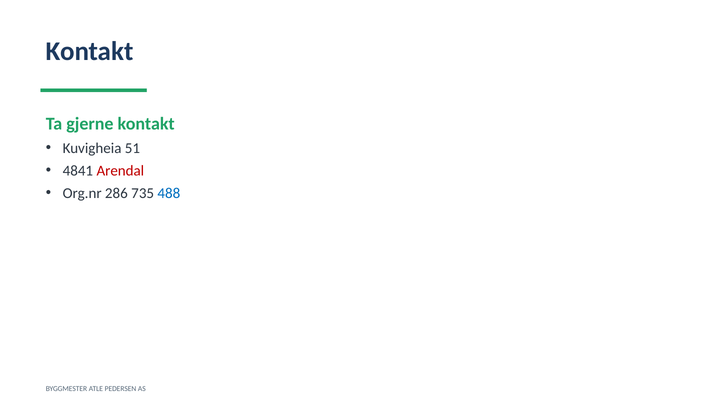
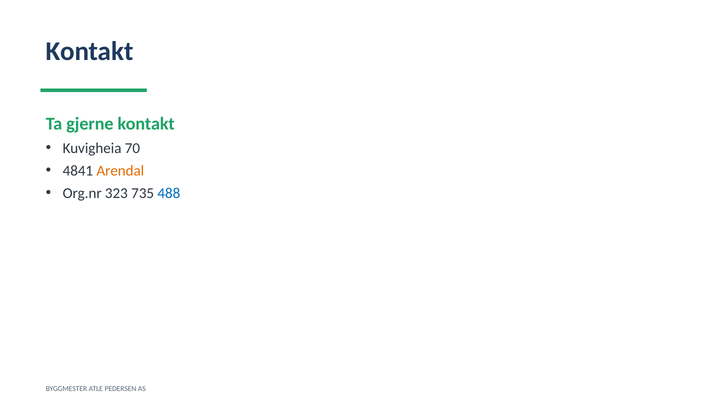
51: 51 -> 70
Arendal colour: red -> orange
286: 286 -> 323
